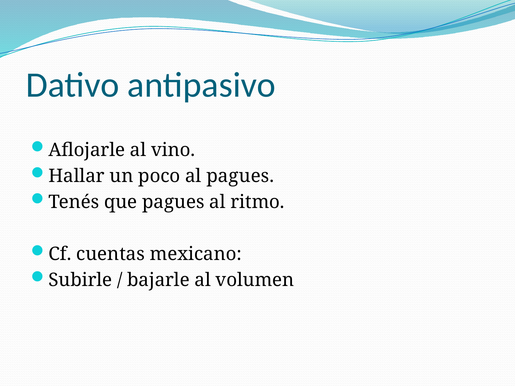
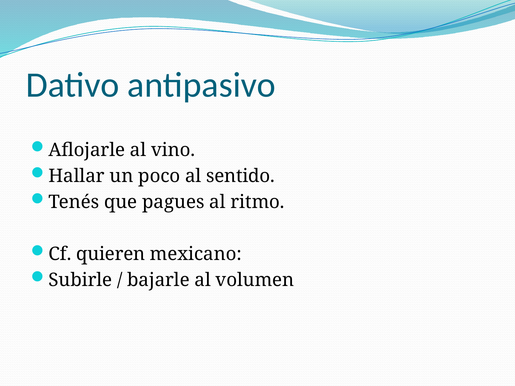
al pagues: pagues -> sentido
cuentas: cuentas -> quieren
